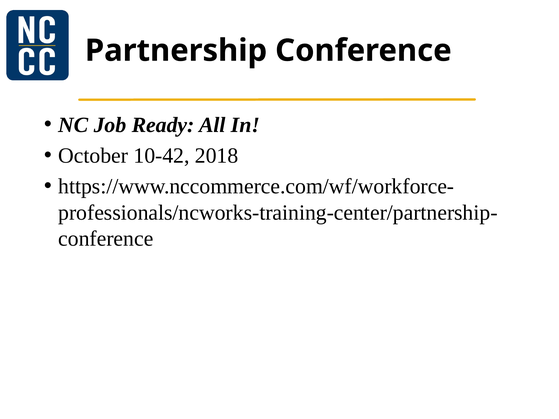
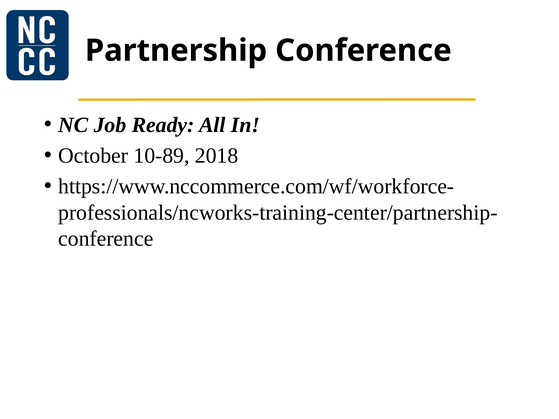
10-42: 10-42 -> 10-89
